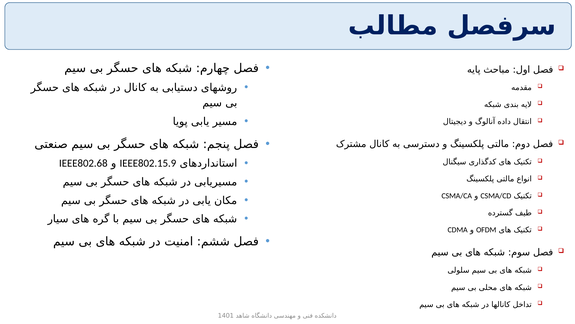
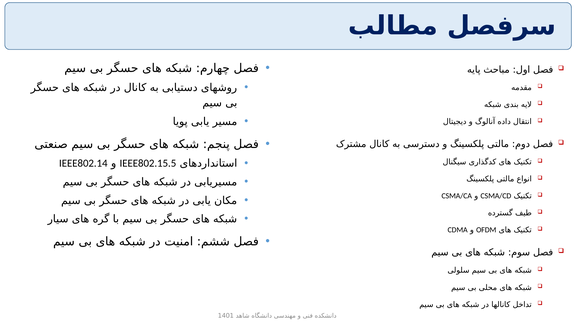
IEEE802.68: IEEE802.68 -> IEEE802.14
IEEE802.15.9: IEEE802.15.9 -> IEEE802.15.5
